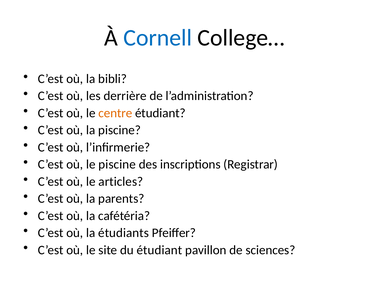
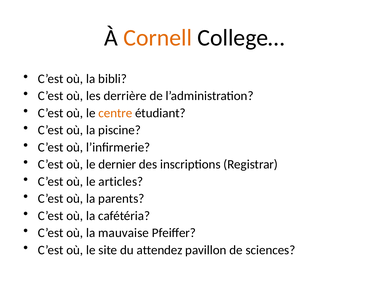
Cornell colour: blue -> orange
le piscine: piscine -> dernier
étudiants: étudiants -> mauvaise
du étudiant: étudiant -> attendez
